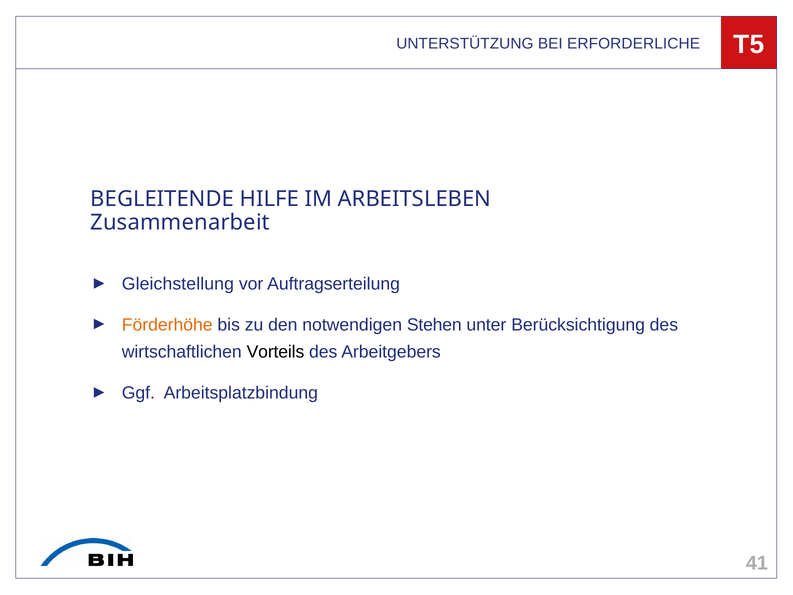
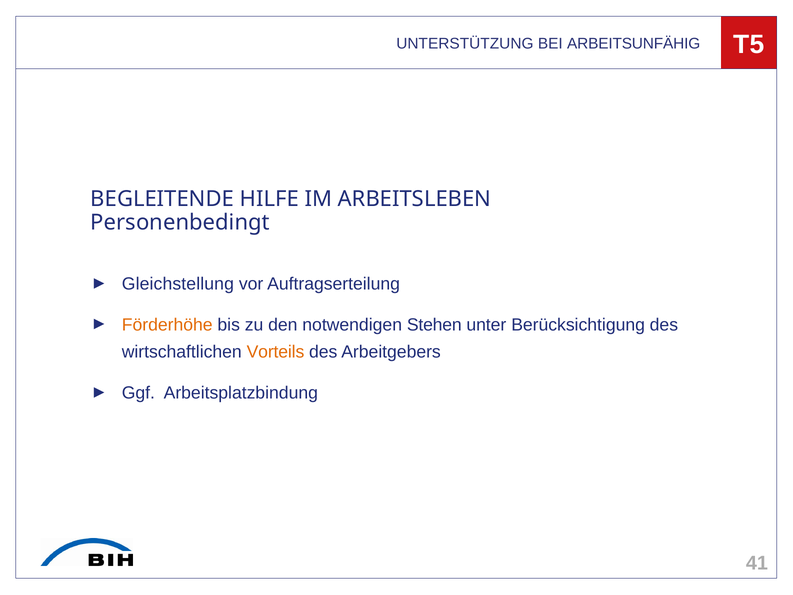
ERFORDERLICHE: ERFORDERLICHE -> ARBEITSUNFÄHIG
Zusammenarbeit: Zusammenarbeit -> Personenbedingt
Vorteils colour: black -> orange
